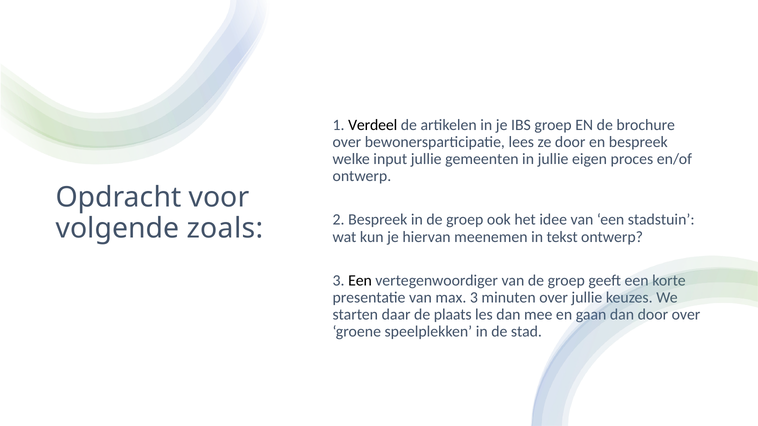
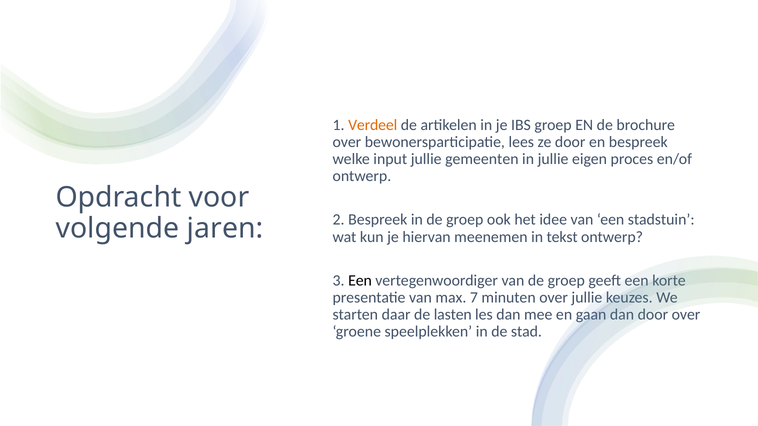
Verdeel colour: black -> orange
zoals: zoals -> jaren
max 3: 3 -> 7
plaats: plaats -> lasten
